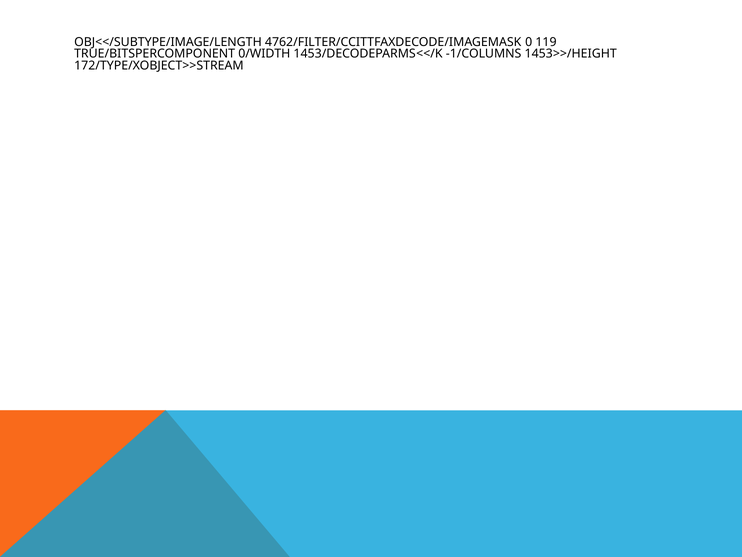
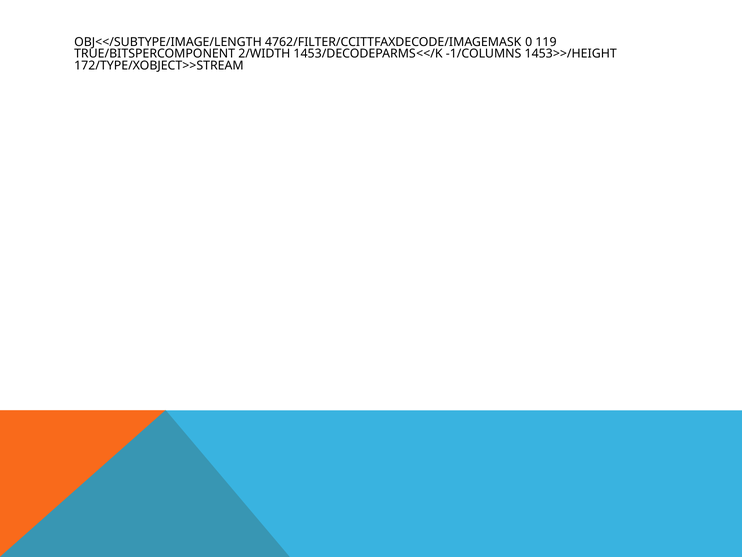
0/WIDTH: 0/WIDTH -> 2/WIDTH
